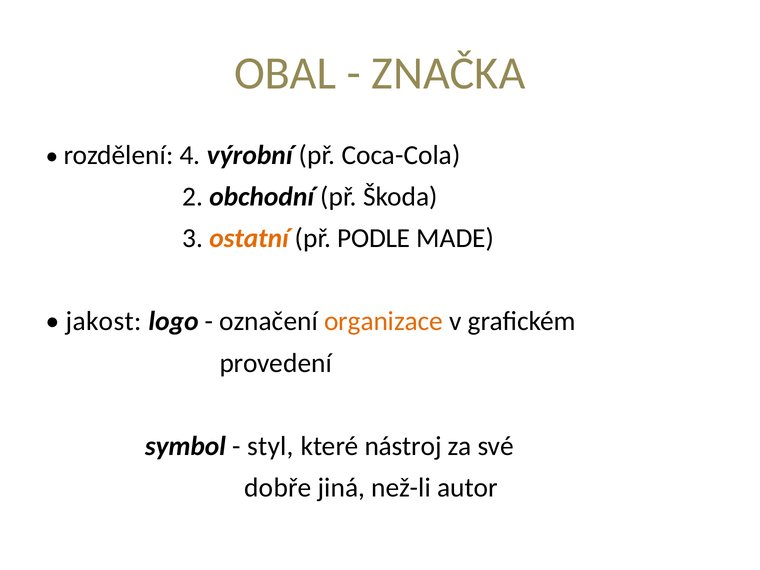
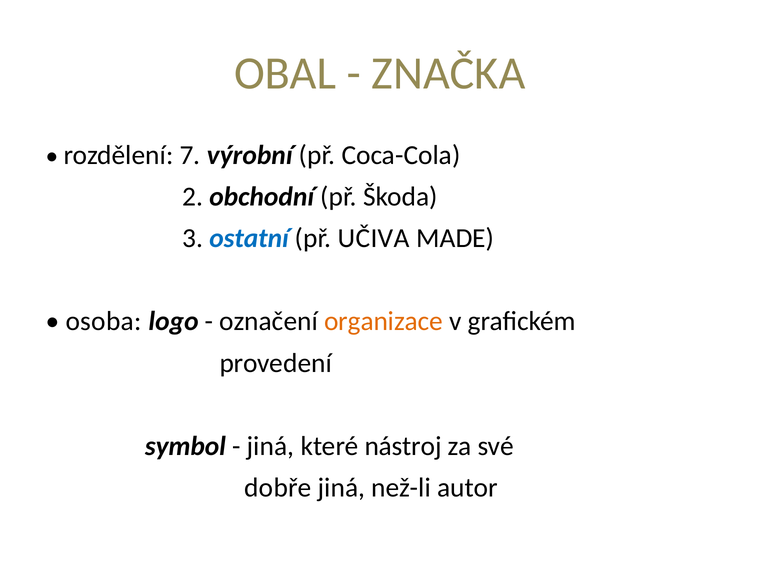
4: 4 -> 7
ostatní colour: orange -> blue
PODLE: PODLE -> UČIVA
jakost: jakost -> osoba
styl at (270, 446): styl -> jiná
